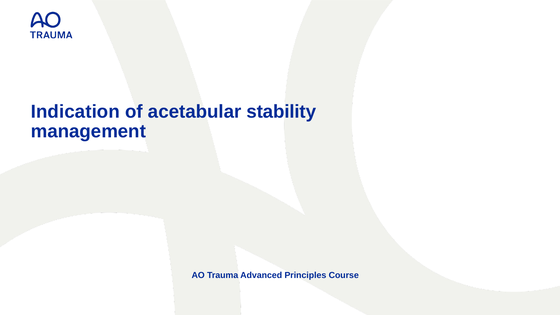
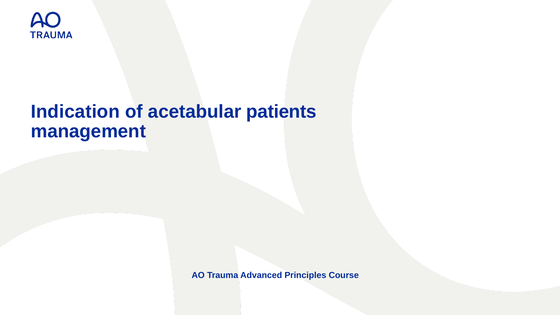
stability: stability -> patients
